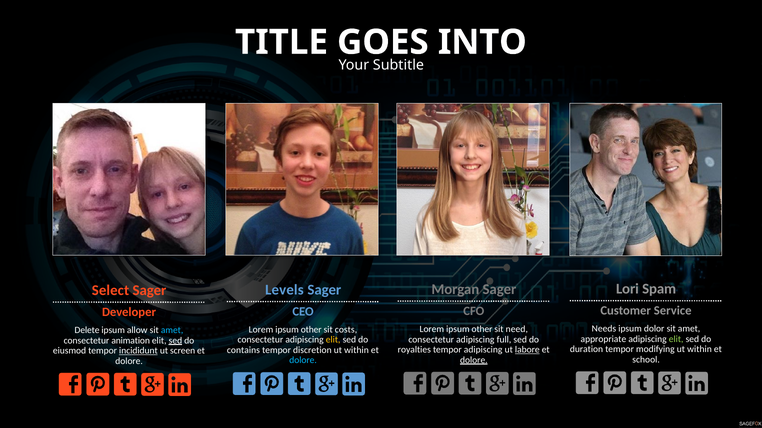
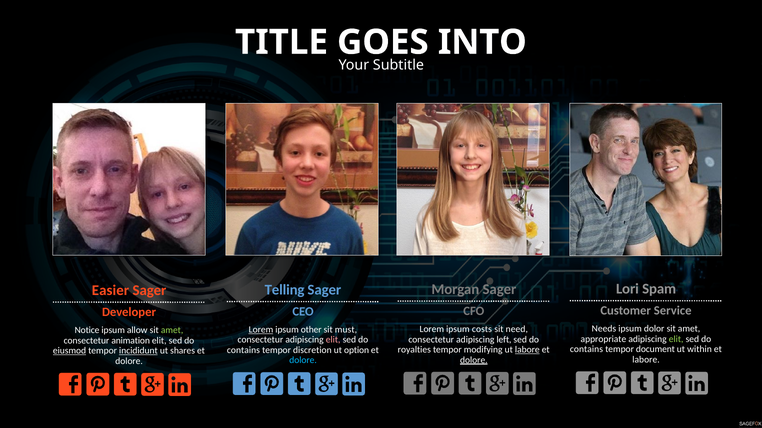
Levels: Levels -> Telling
Select: Select -> Easier
other at (482, 330): other -> costs
Lorem at (261, 330) underline: none -> present
costs: costs -> must
Delete: Delete -> Notice
amet at (172, 331) colour: light blue -> light green
full: full -> left
elit at (333, 340) colour: yellow -> pink
sed at (175, 341) underline: present -> none
duration at (586, 350): duration -> contains
modifying: modifying -> document
tempor adipiscing: adipiscing -> modifying
within at (356, 351): within -> option
eiusmod underline: none -> present
screen: screen -> shares
school at (646, 360): school -> labore
